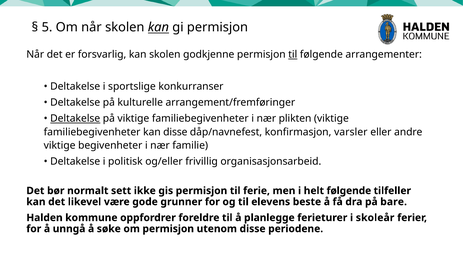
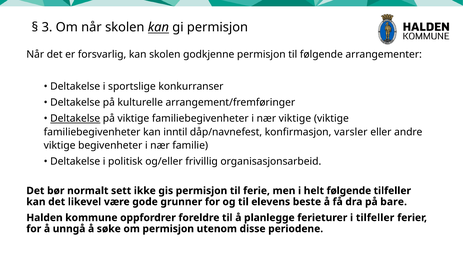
5: 5 -> 3
til at (293, 55) underline: present -> none
nær plikten: plikten -> viktige
kan disse: disse -> inntil
i skoleår: skoleår -> tilfeller
